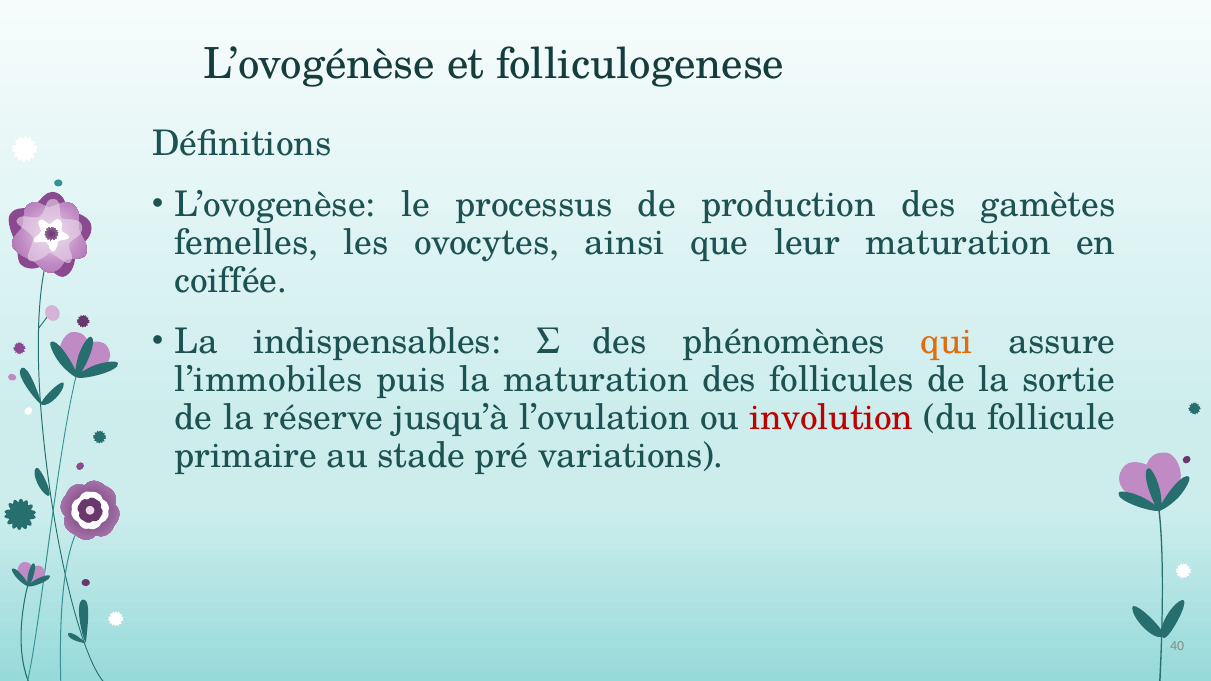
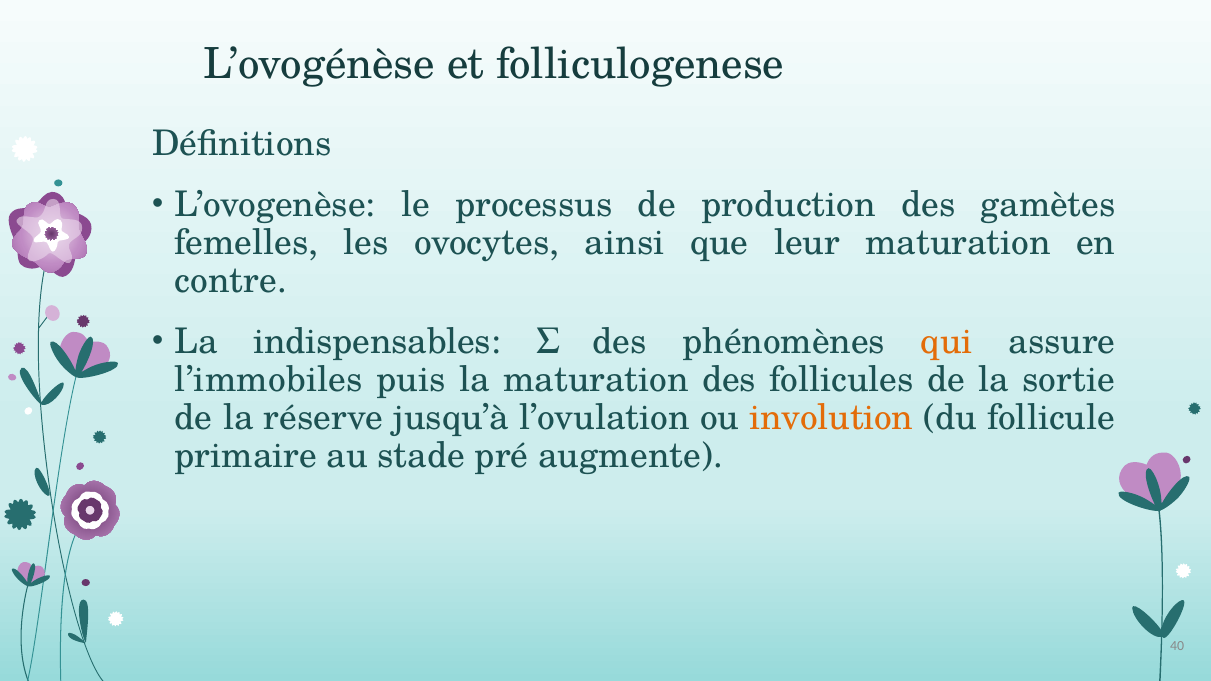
coiffée: coiffée -> contre
involution colour: red -> orange
variations: variations -> augmente
